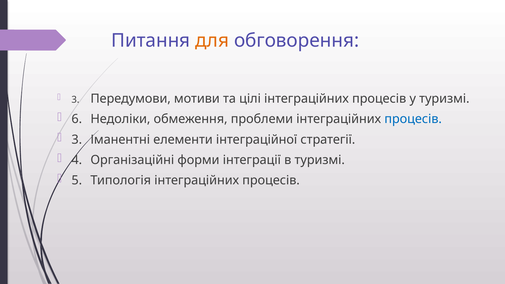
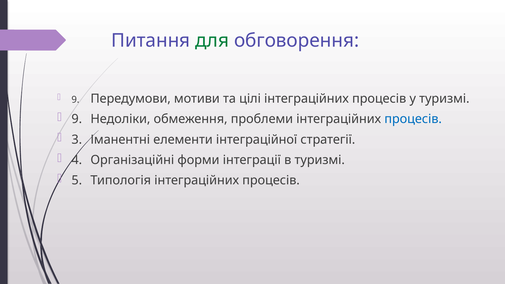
для colour: orange -> green
3 at (75, 100): 3 -> 9
6 at (77, 119): 6 -> 9
